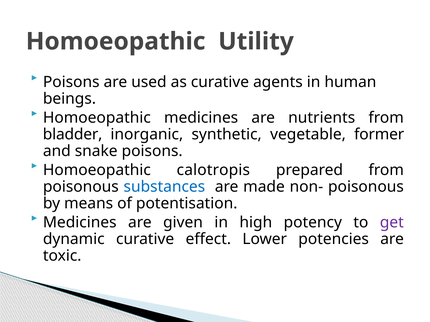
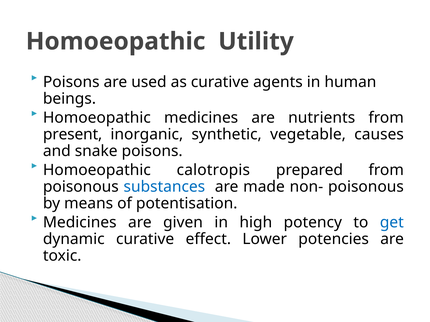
bladder: bladder -> present
former: former -> causes
get colour: purple -> blue
